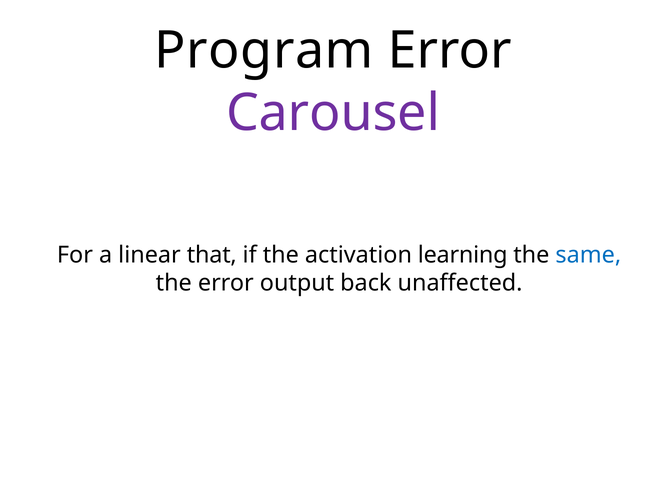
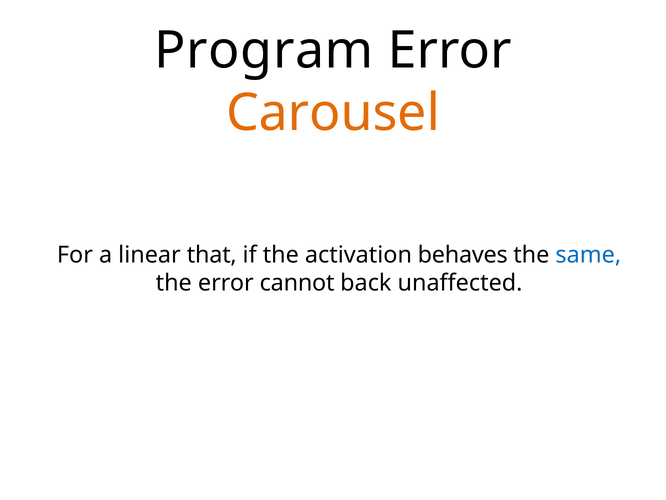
Carousel colour: purple -> orange
learning: learning -> behaves
output: output -> cannot
